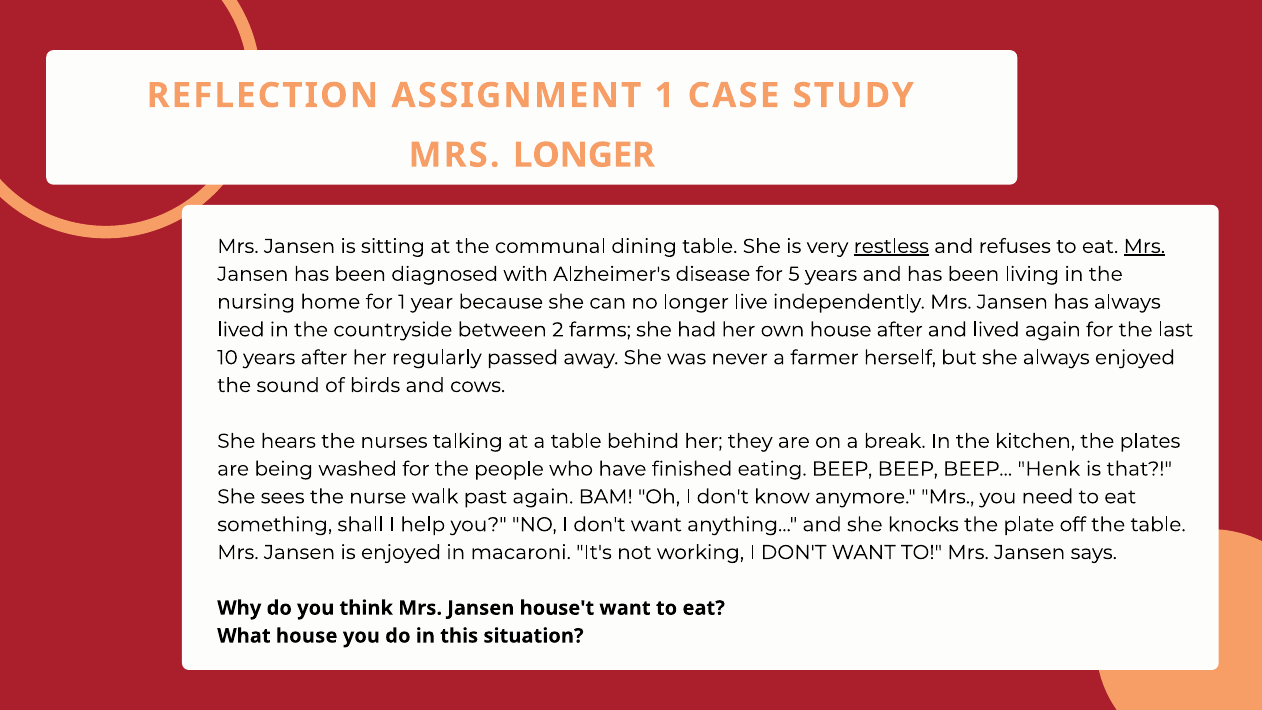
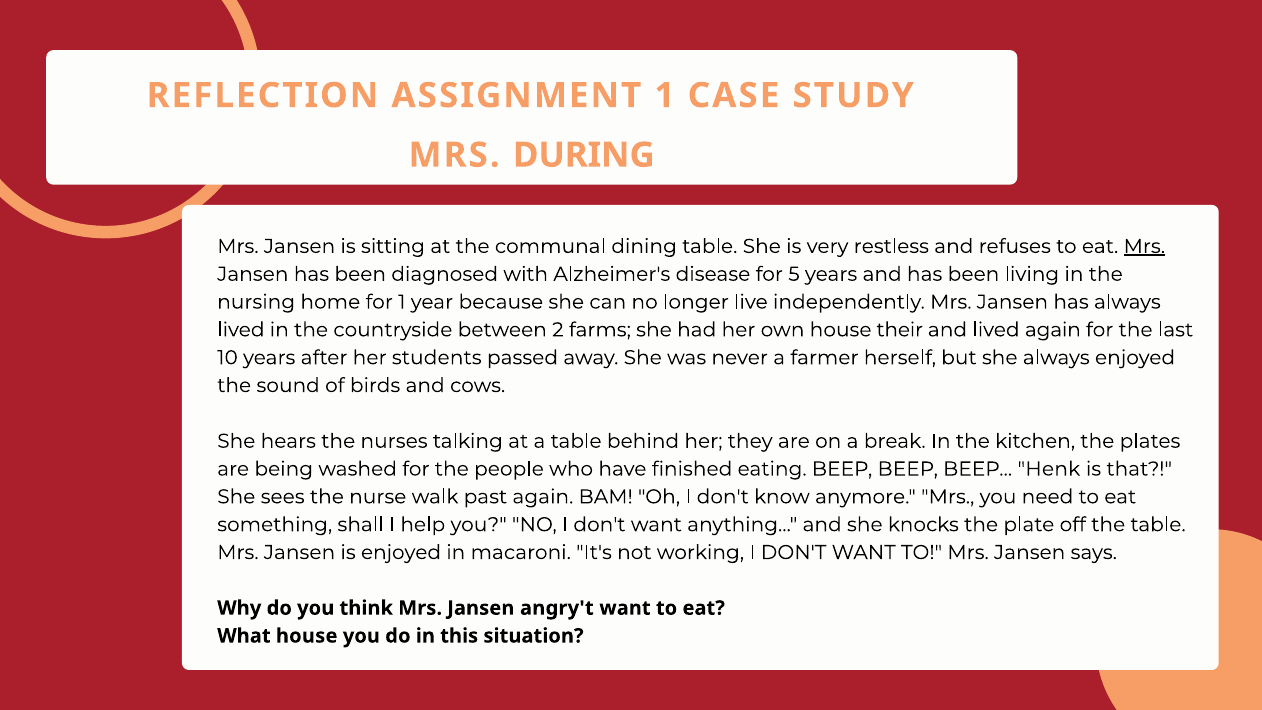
MRS LONGER: LONGER -> DURING
restless underline: present -> none
house after: after -> their
regularly: regularly -> students
house't: house't -> angry't
